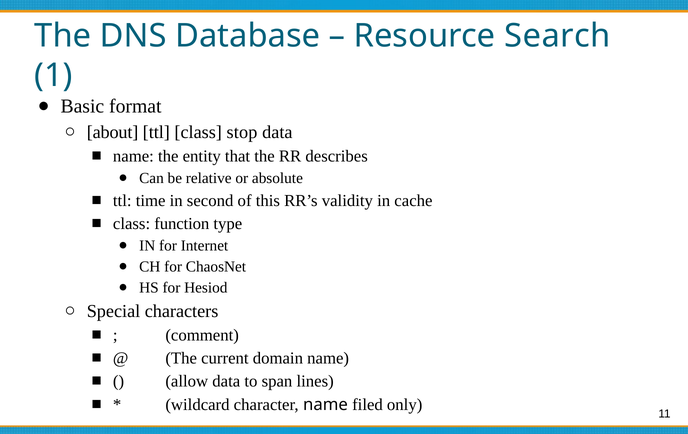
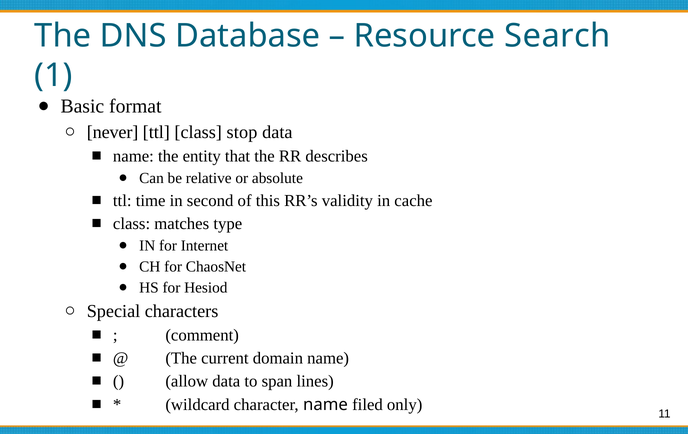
about: about -> never
function: function -> matches
